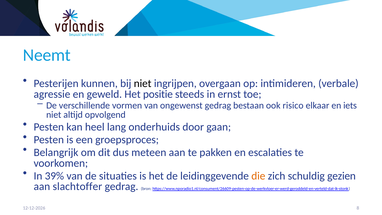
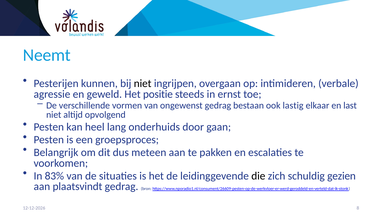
risico: risico -> lastig
iets: iets -> last
39%: 39% -> 83%
die colour: orange -> black
slachtoffer: slachtoffer -> plaatsvindt
